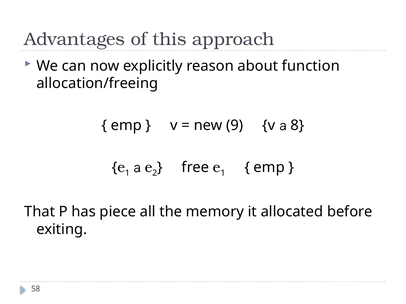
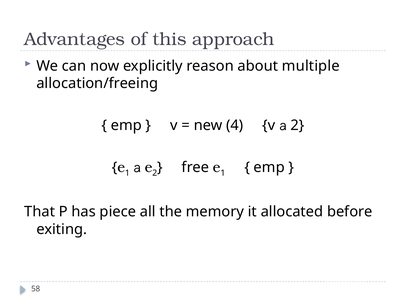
function: function -> multiple
9: 9 -> 4
8 at (298, 126): 8 -> 2
